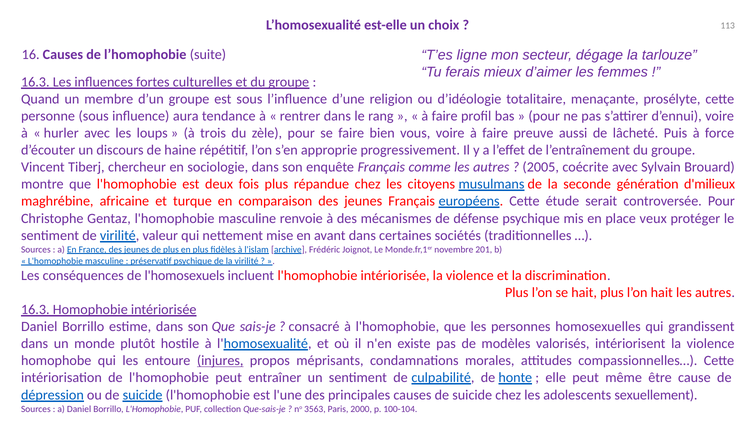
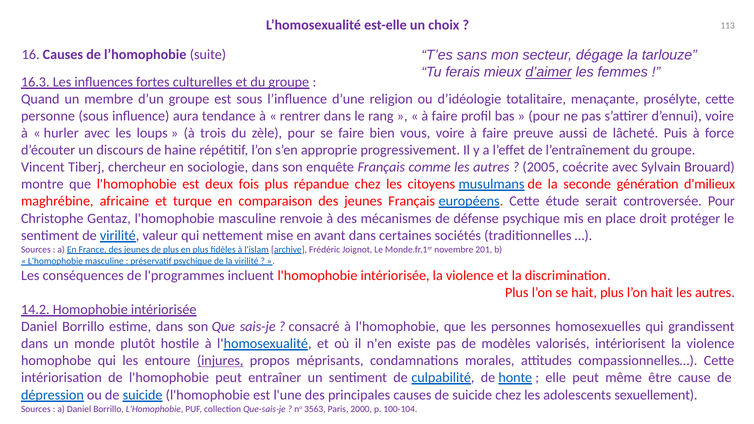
ligne: ligne -> sans
d’aimer underline: none -> present
veux: veux -> droit
l'homosexuels: l'homosexuels -> l'programmes
16.3 at (35, 310): 16.3 -> 14.2
